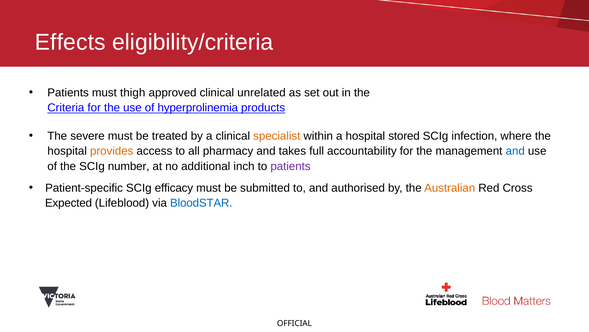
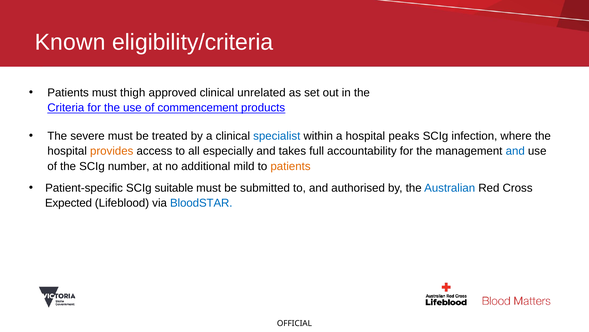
Effects: Effects -> Known
hyperprolinemia: hyperprolinemia -> commencement
specialist colour: orange -> blue
stored: stored -> peaks
pharmacy: pharmacy -> especially
inch: inch -> mild
patients at (291, 166) colour: purple -> orange
efficacy: efficacy -> suitable
Australian colour: orange -> blue
